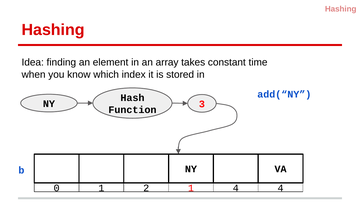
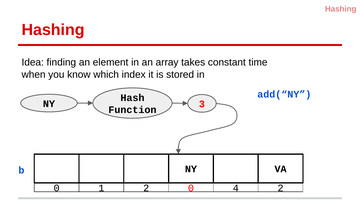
2 1: 1 -> 0
4 4: 4 -> 2
